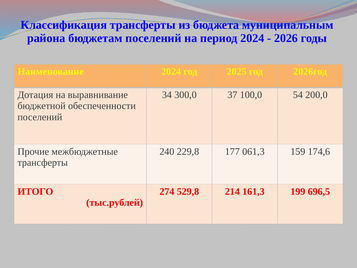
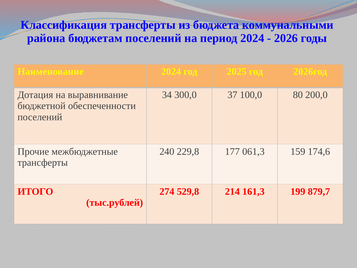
муниципальным: муниципальным -> коммунальными
54: 54 -> 80
696,5: 696,5 -> 879,7
